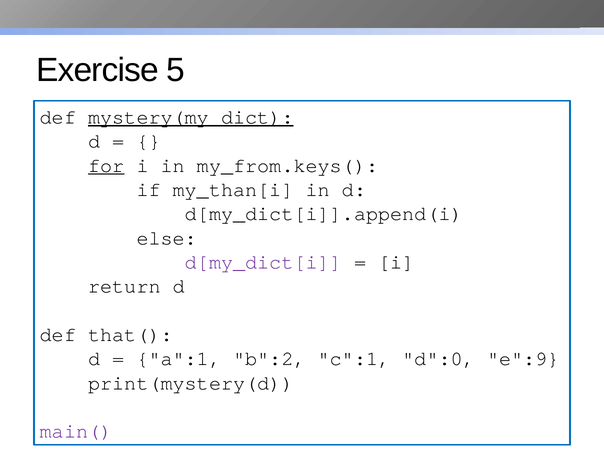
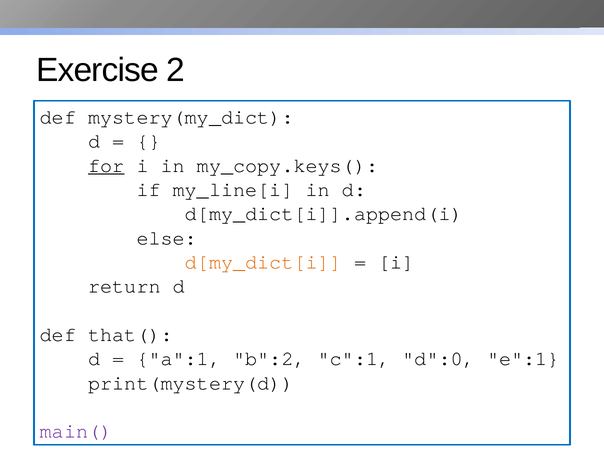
5: 5 -> 2
mystery(my_dict underline: present -> none
my_from.keys(: my_from.keys( -> my_copy.keys(
my_than[i: my_than[i -> my_line[i
d[my_dict[i colour: purple -> orange
e":9: e":9 -> e":1
